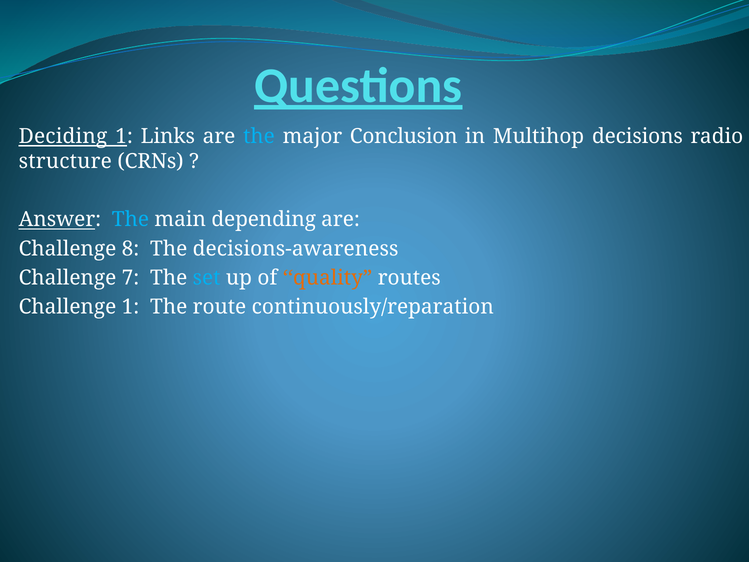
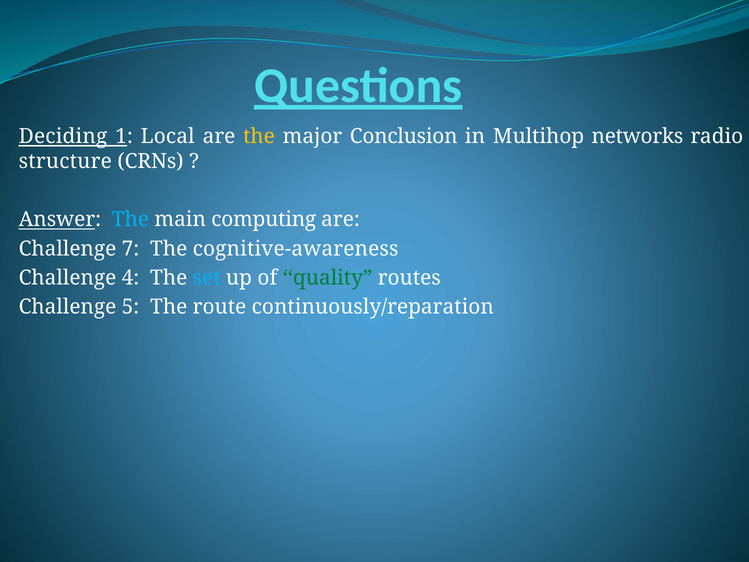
Links: Links -> Local
the at (259, 136) colour: light blue -> yellow
decisions: decisions -> networks
depending: depending -> computing
8: 8 -> 7
decisions-awareness: decisions-awareness -> cognitive-awareness
7: 7 -> 4
quality colour: orange -> green
Challenge 1: 1 -> 5
